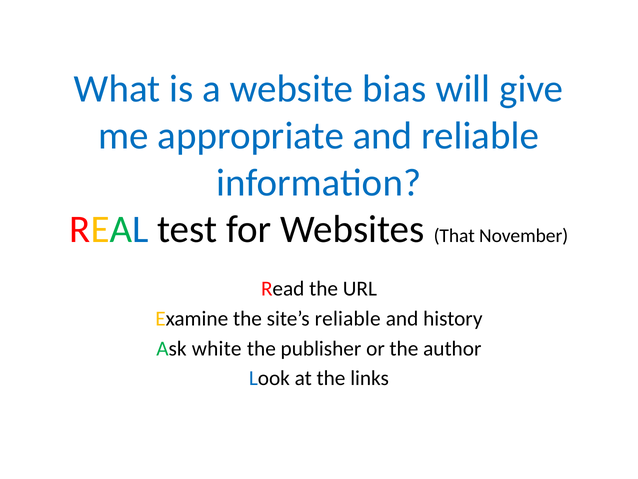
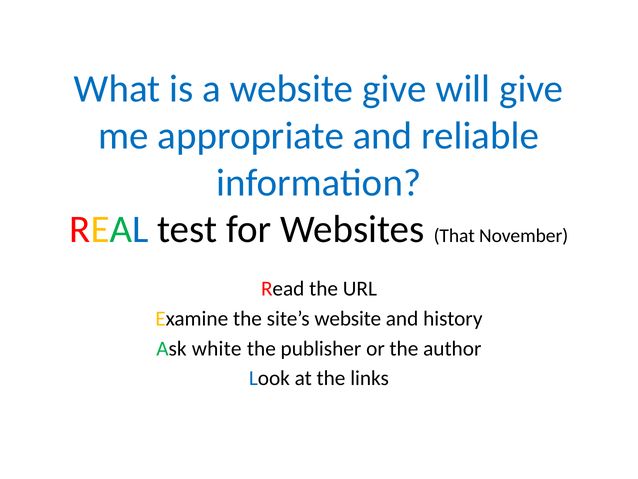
website bias: bias -> give
site’s reliable: reliable -> website
